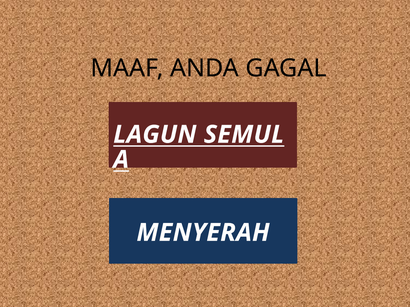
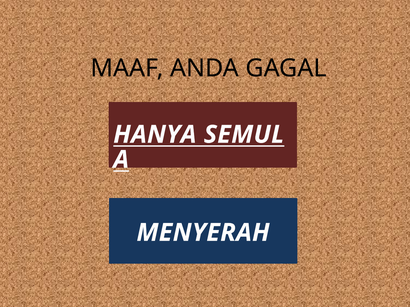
LAGUN: LAGUN -> HANYA
